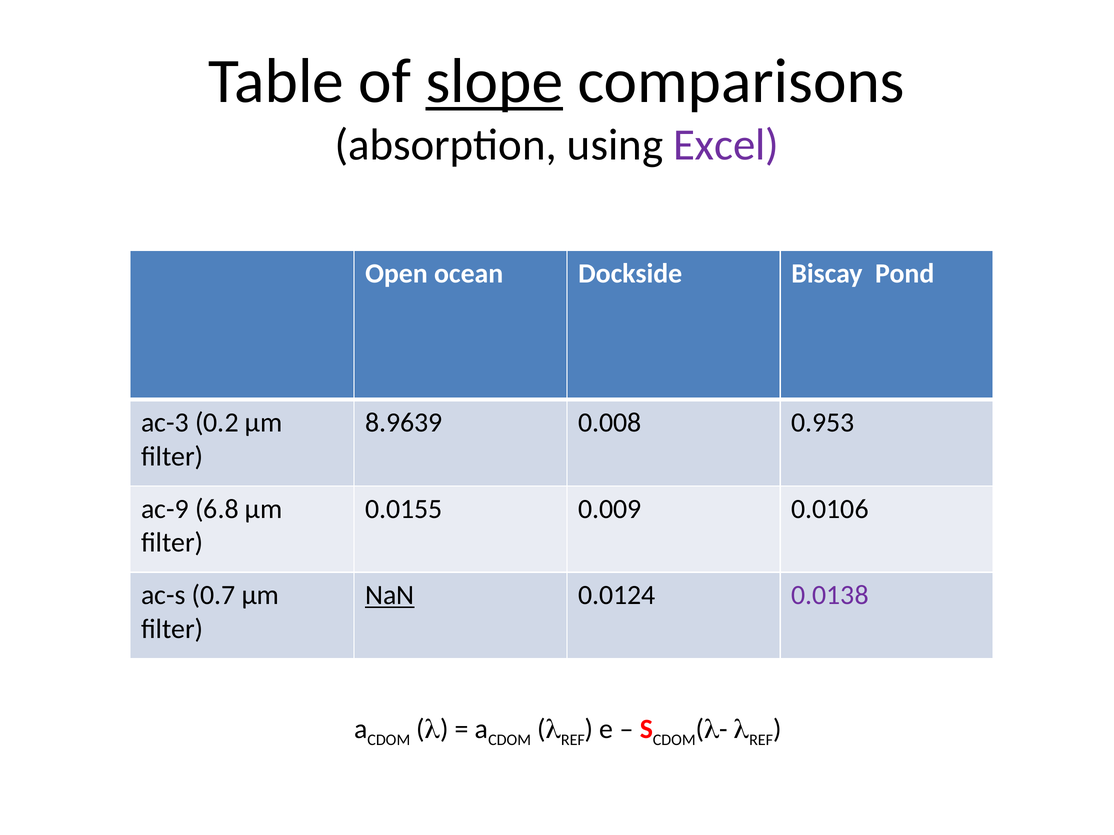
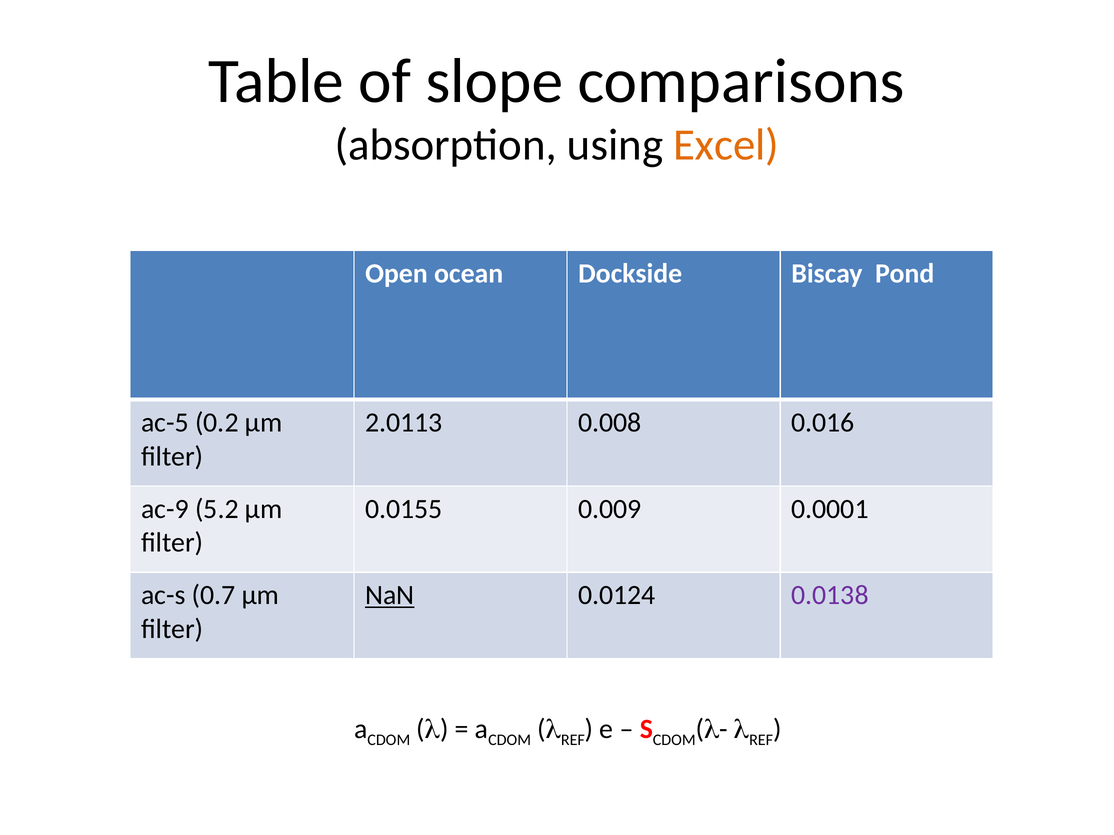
slope underline: present -> none
Excel colour: purple -> orange
ac-3: ac-3 -> ac-5
8.9639: 8.9639 -> 2.0113
0.953: 0.953 -> 0.016
6.8: 6.8 -> 5.2
0.0106: 0.0106 -> 0.0001
